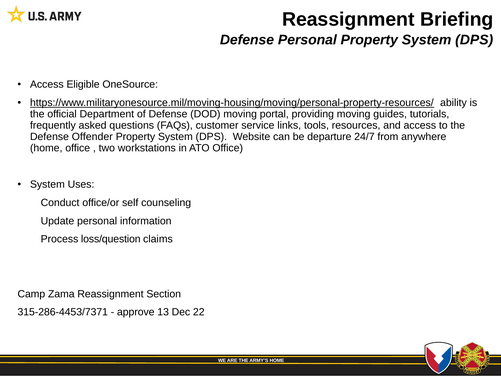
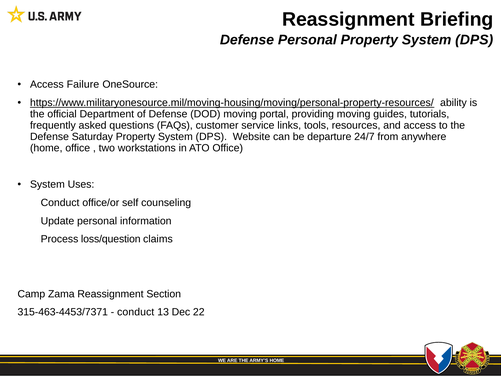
Eligible: Eligible -> Failure
Offender: Offender -> Saturday
315-286-4453/7371: 315-286-4453/7371 -> 315-463-4453/7371
approve at (136, 312): approve -> conduct
